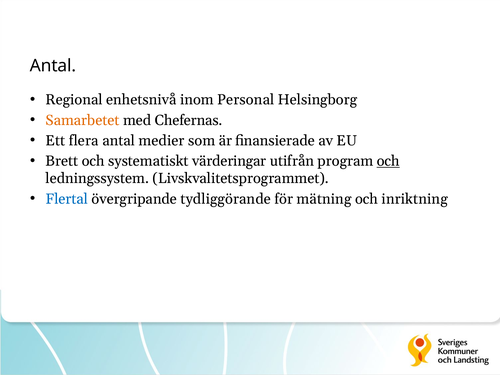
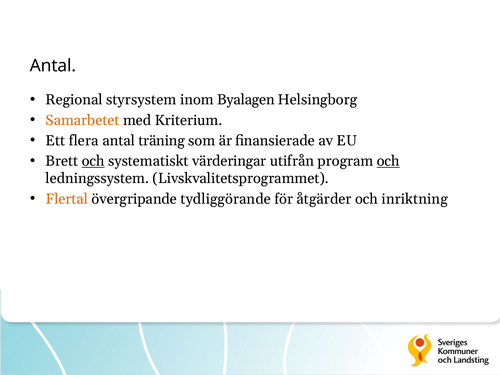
enhetsnivå: enhetsnivå -> styrsystem
Personal: Personal -> Byalagen
Chefernas: Chefernas -> Kriterium
medier: medier -> träning
och at (93, 161) underline: none -> present
Flertal colour: blue -> orange
mätning: mätning -> åtgärder
